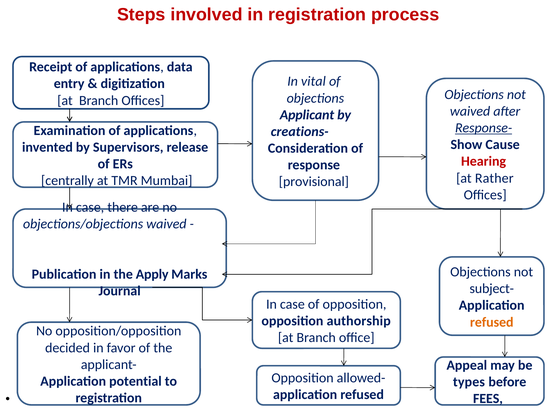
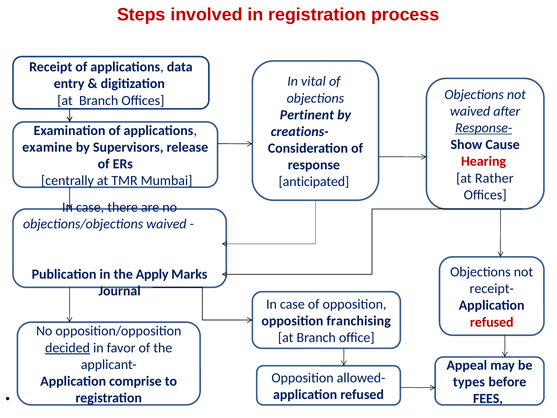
Applicant: Applicant -> Pertinent
invented: invented -> examine
provisional: provisional -> anticipated
subject-: subject- -> receipt-
authorship: authorship -> franchising
refused at (492, 322) colour: orange -> red
decided underline: none -> present
potential: potential -> comprise
